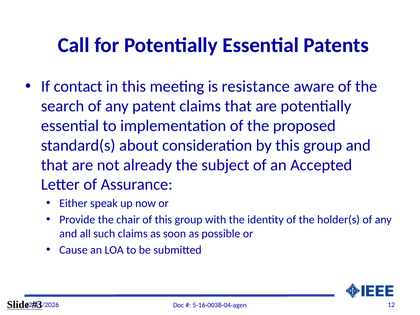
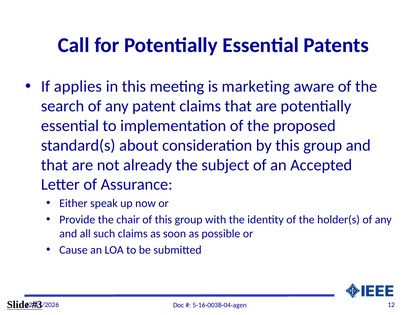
contact: contact -> applies
resistance: resistance -> marketing
